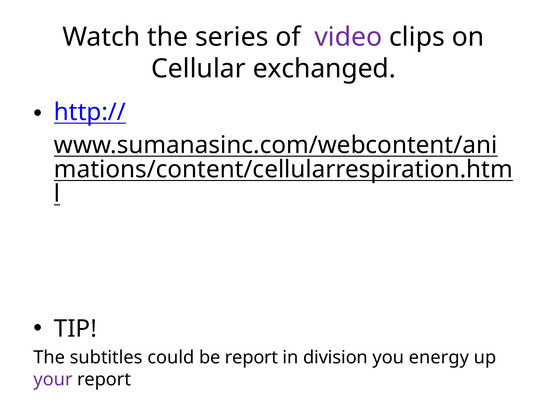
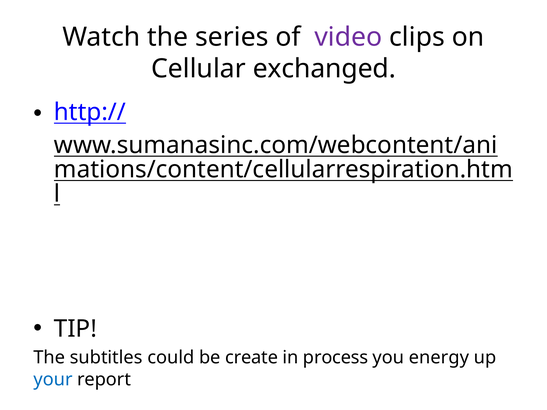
be report: report -> create
division: division -> process
your colour: purple -> blue
